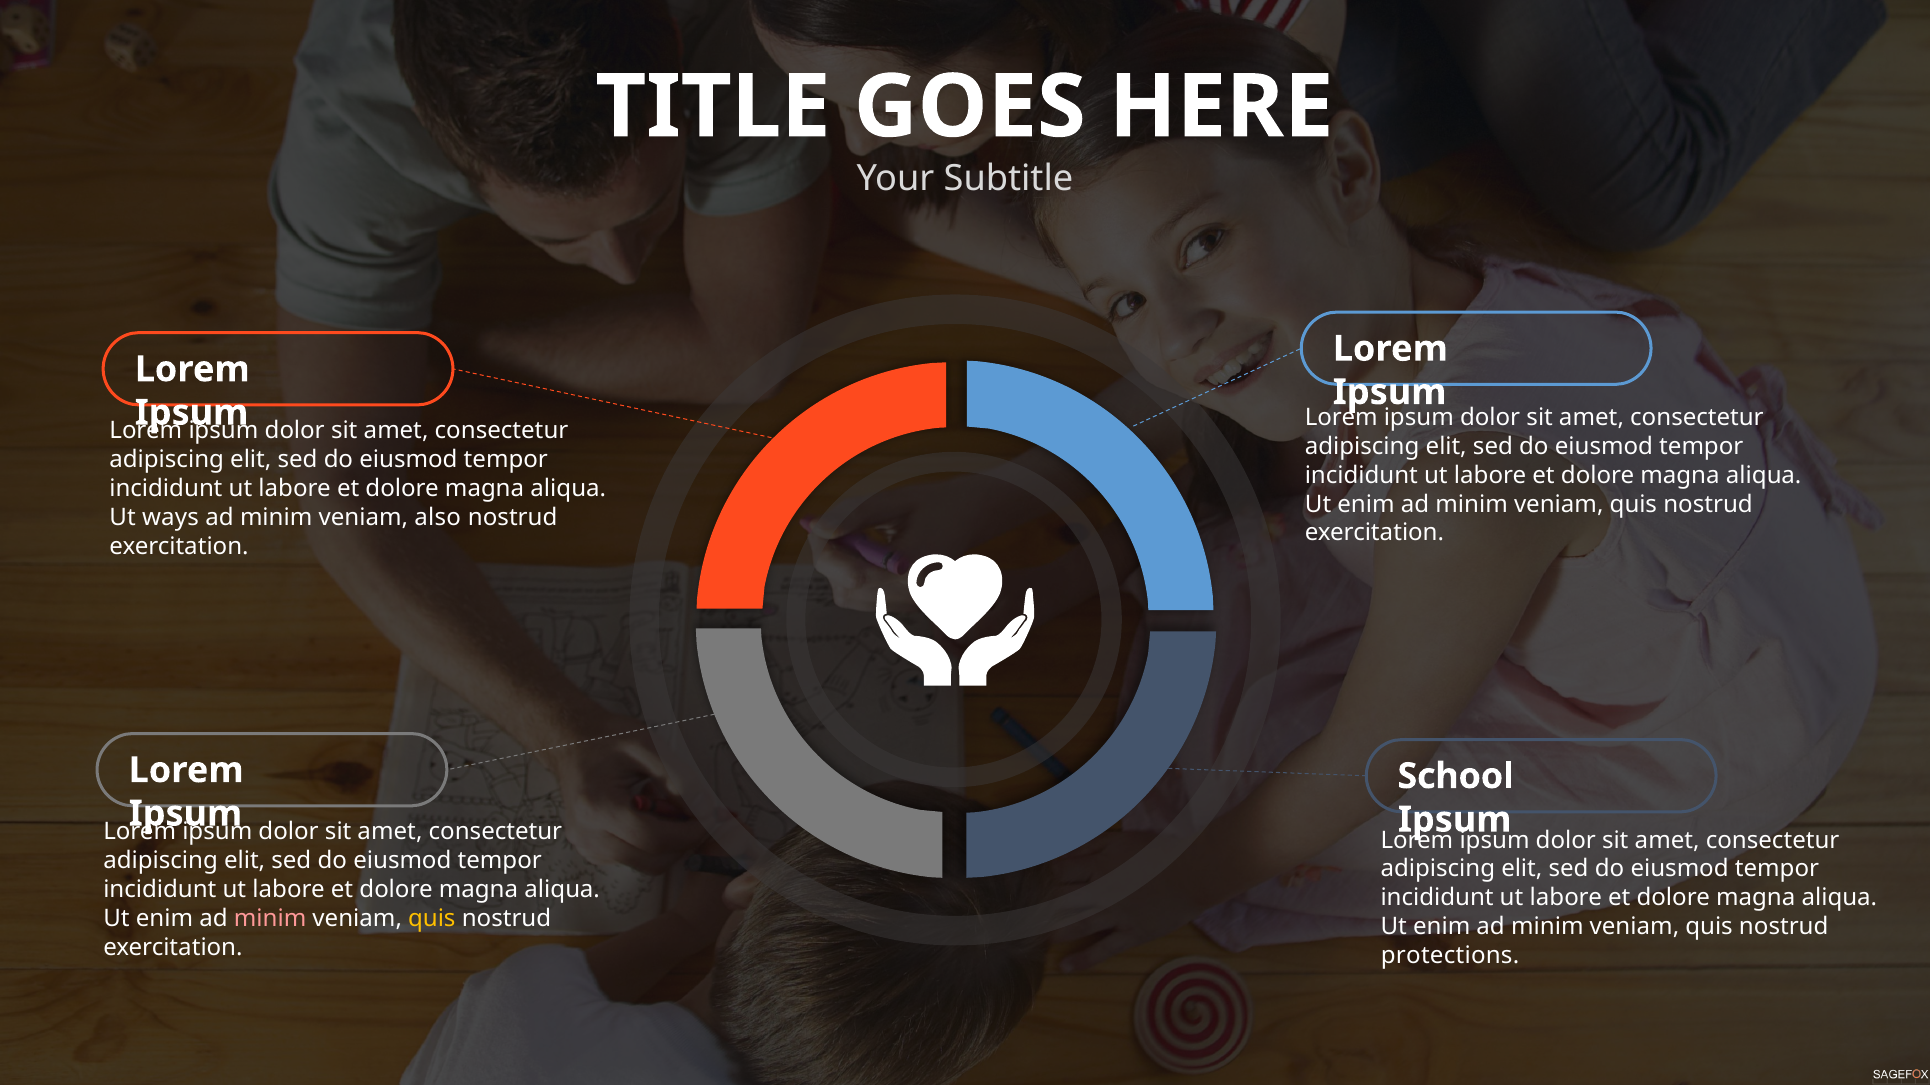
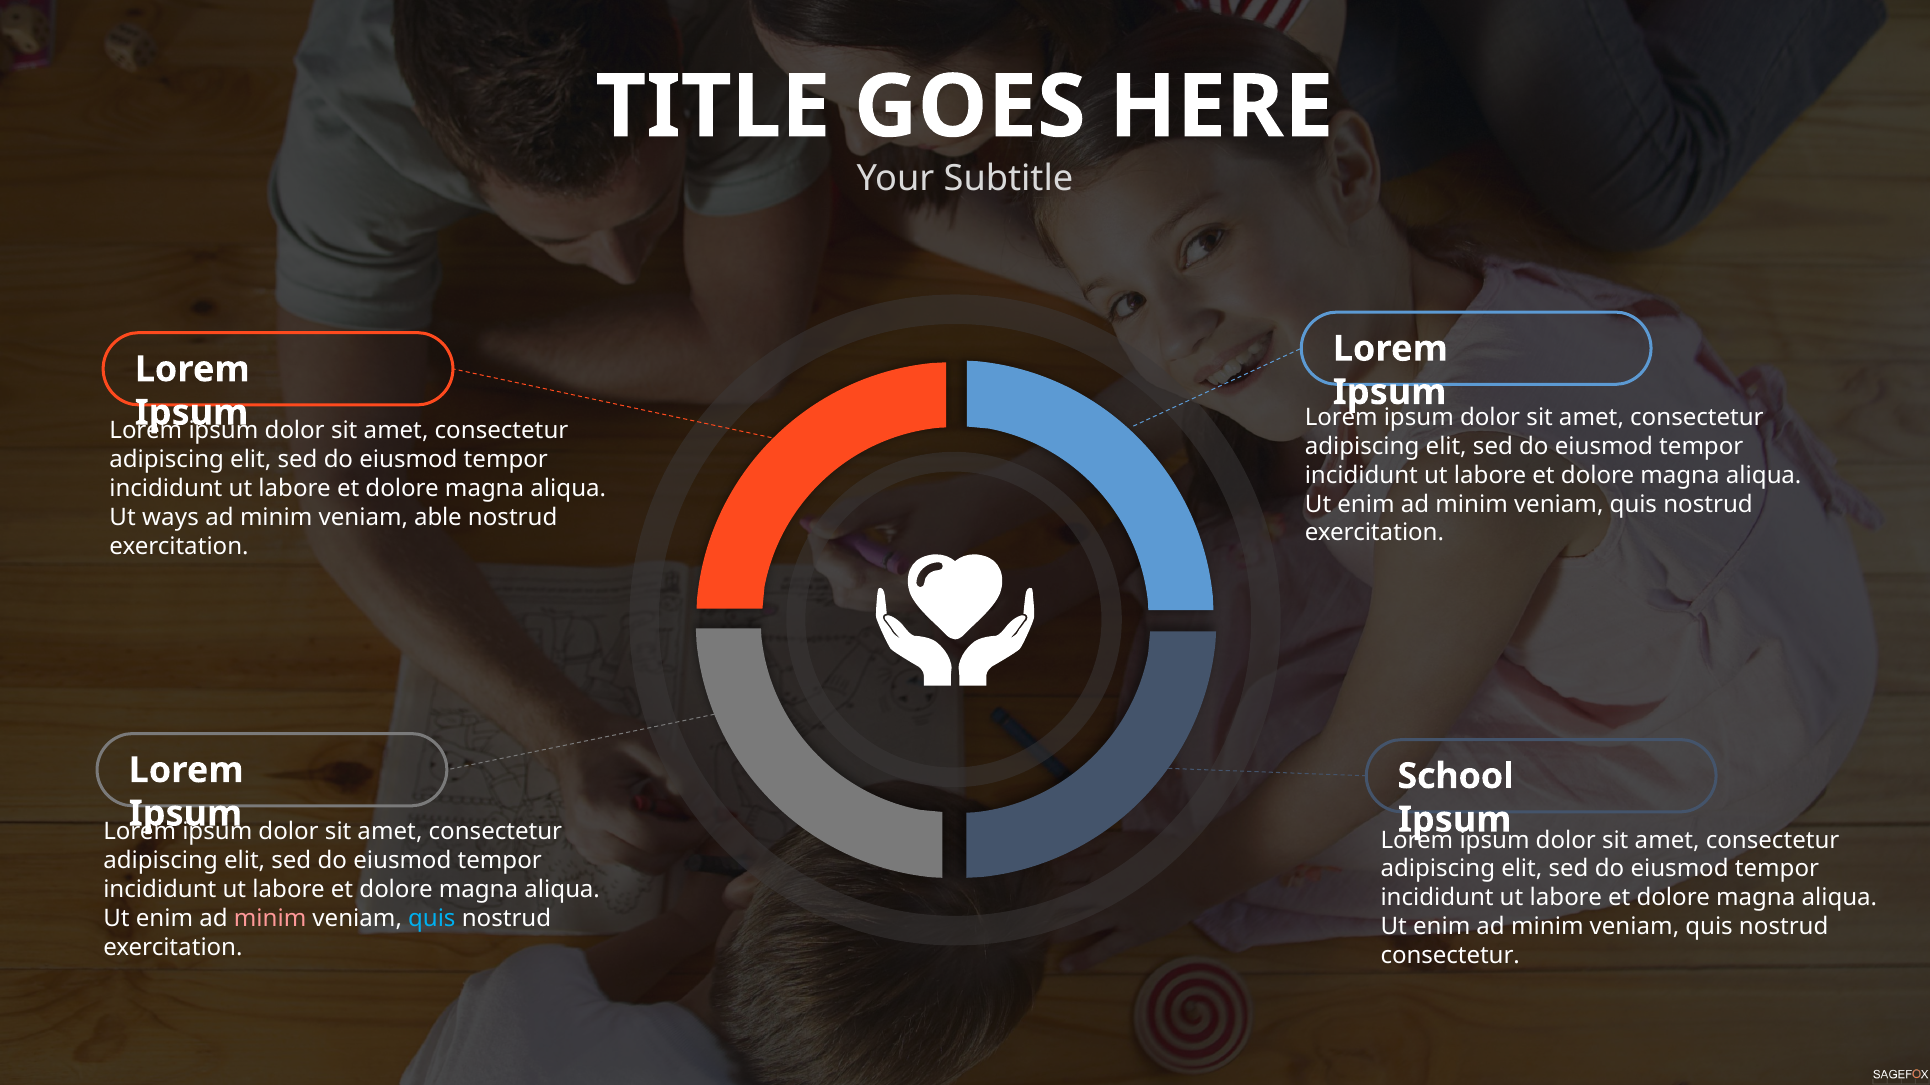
also: also -> able
quis at (432, 919) colour: yellow -> light blue
protections at (1450, 956): protections -> consectetur
